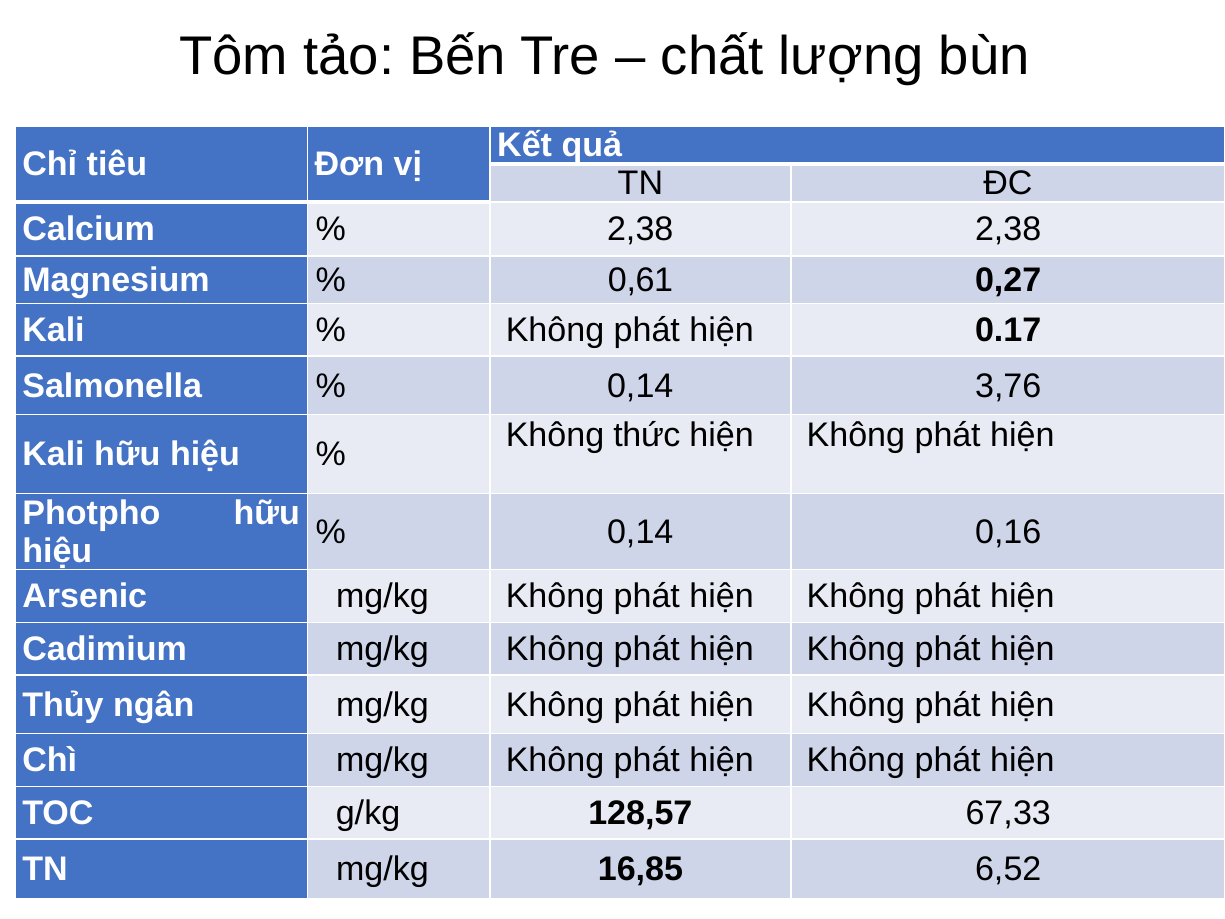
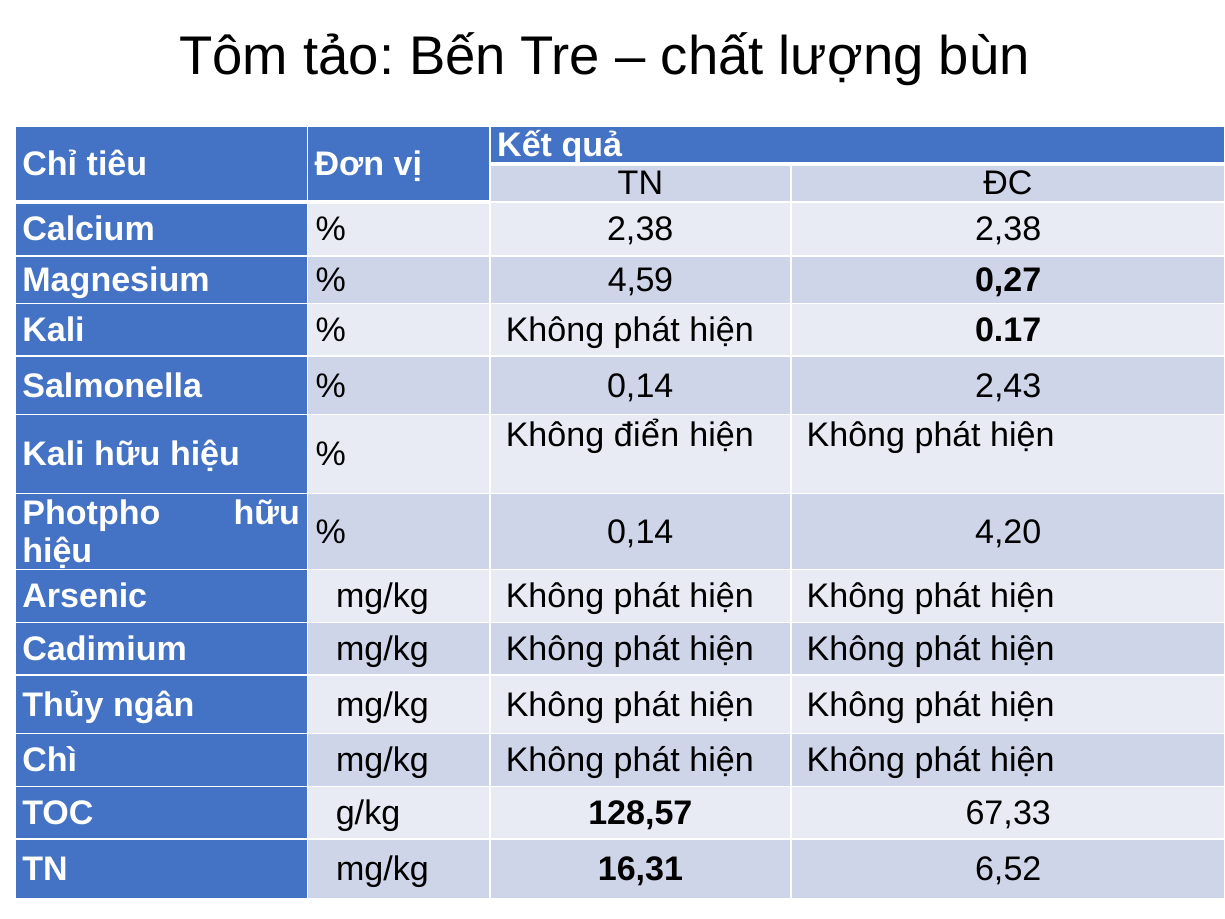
0,61: 0,61 -> 4,59
3,76: 3,76 -> 2,43
thức: thức -> điển
0,16: 0,16 -> 4,20
16,85: 16,85 -> 16,31
